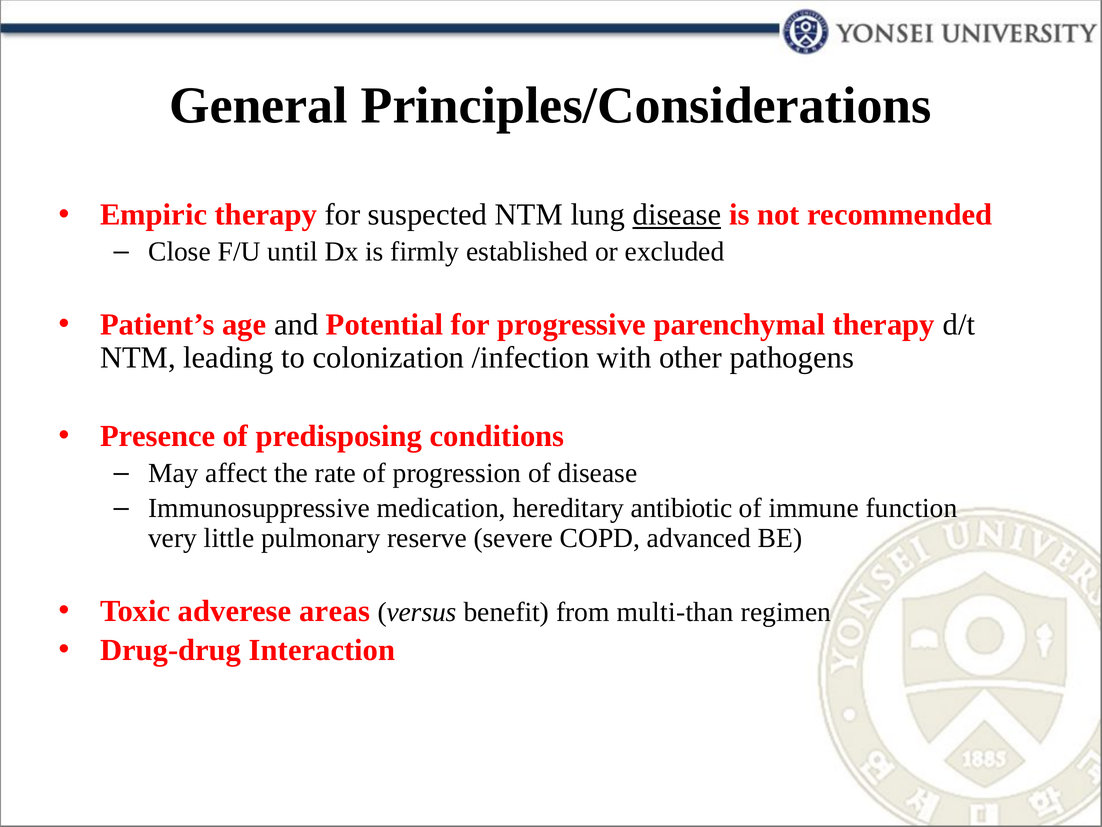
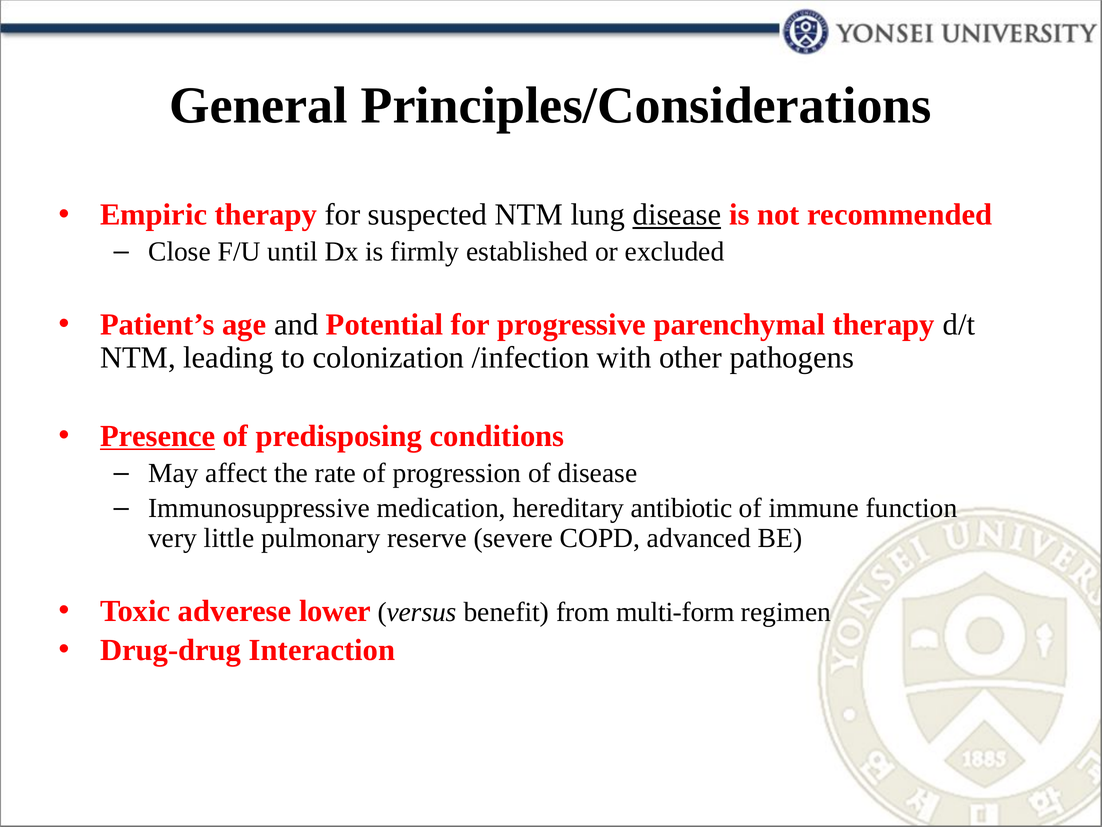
Presence underline: none -> present
areas: areas -> lower
multi-than: multi-than -> multi-form
